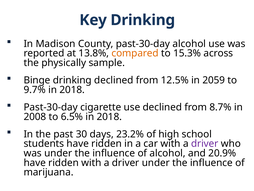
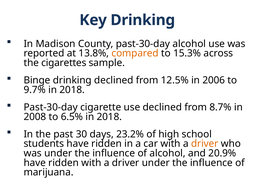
physically: physically -> cigarettes
2059: 2059 -> 2006
driver at (205, 143) colour: purple -> orange
